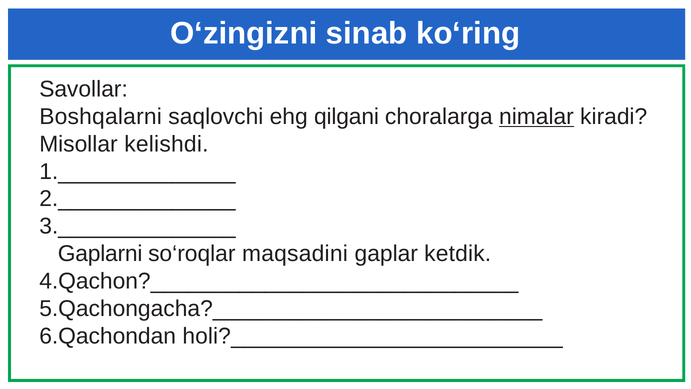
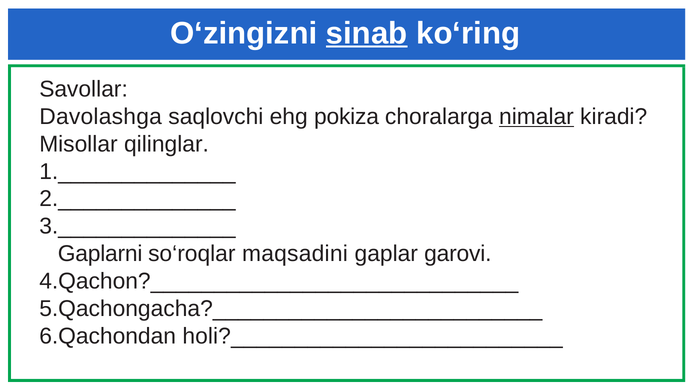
sinab underline: none -> present
Boshqalarni: Boshqalarni -> Davolashga
qilgani: qilgani -> pokiza
kelishdi: kelishdi -> qilinglar
ketdik: ketdik -> garovi
